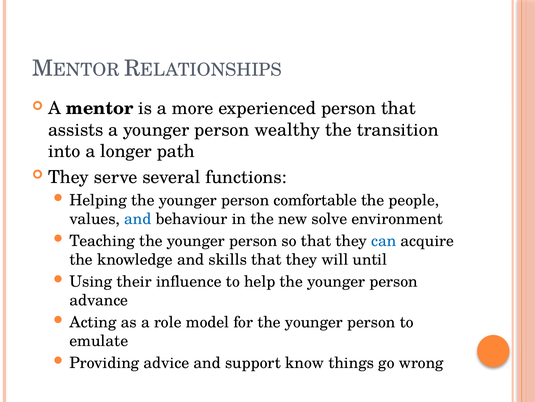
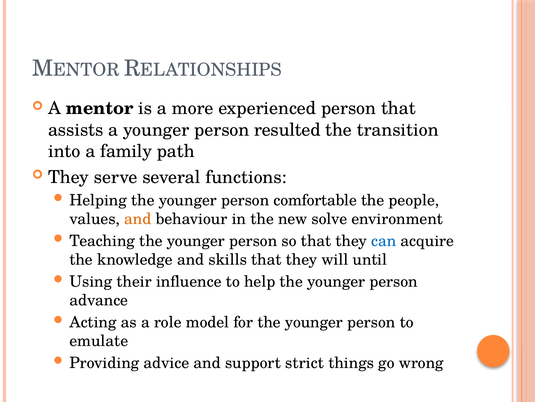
wealthy: wealthy -> resulted
longer: longer -> family
and at (138, 219) colour: blue -> orange
know: know -> strict
